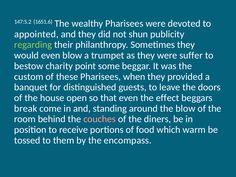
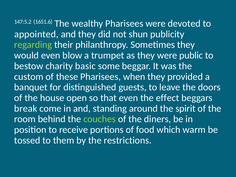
suffer: suffer -> public
point: point -> basic
the blow: blow -> spirit
couches colour: pink -> light green
encompass: encompass -> restrictions
